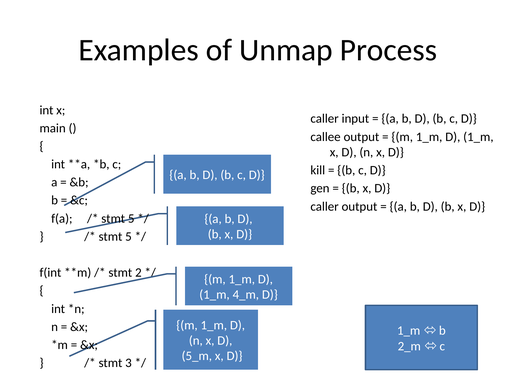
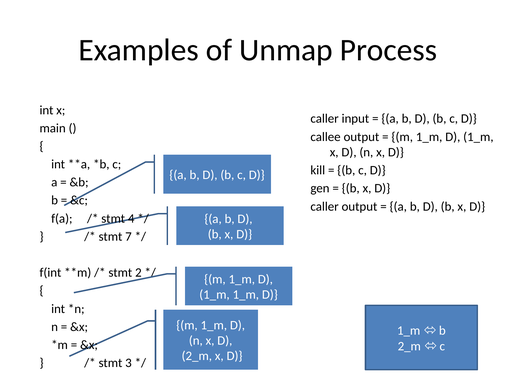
5 at (131, 218): 5 -> 4
5 at (128, 237): 5 -> 7
1_m 4_m: 4_m -> 1_m
5_m at (197, 356): 5_m -> 2_m
